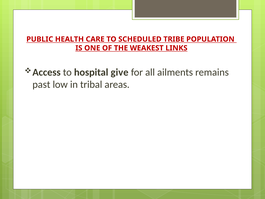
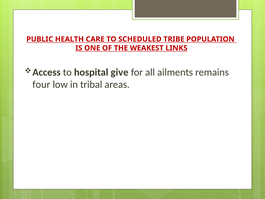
past: past -> four
